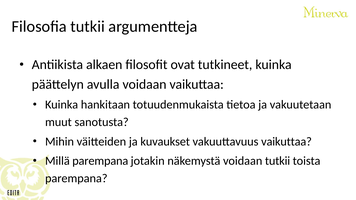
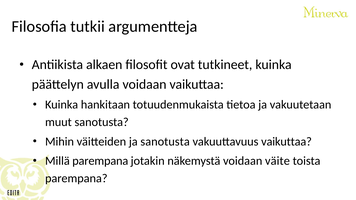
ja kuvaukset: kuvaukset -> sanotusta
voidaan tutkii: tutkii -> väite
